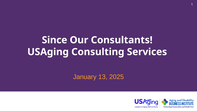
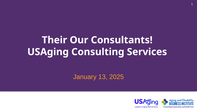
Since: Since -> Their
